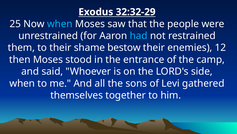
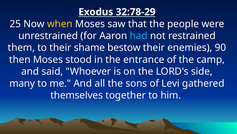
32:32-29: 32:32-29 -> 32:78-29
when at (60, 24) colour: light blue -> yellow
12: 12 -> 90
when at (22, 83): when -> many
